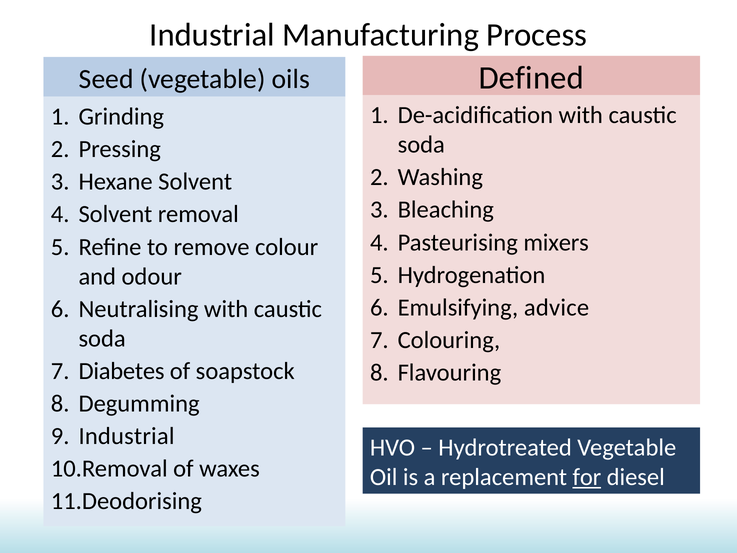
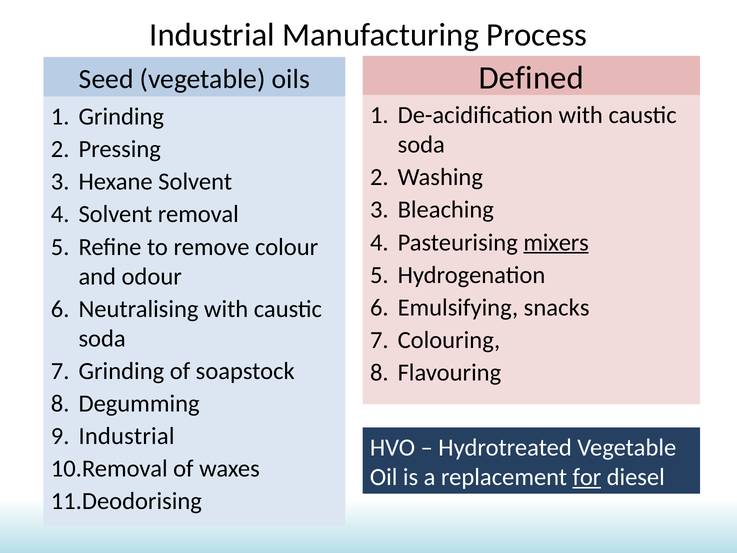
mixers underline: none -> present
advice: advice -> snacks
Diabetes at (122, 371): Diabetes -> Grinding
